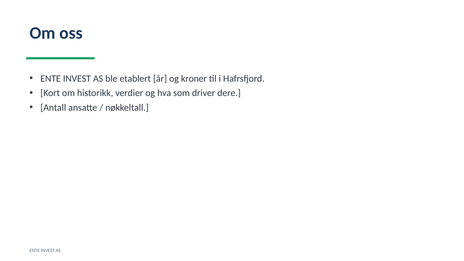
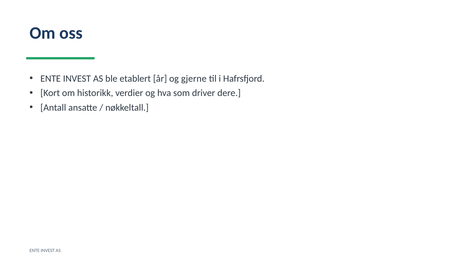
kroner: kroner -> gjerne
